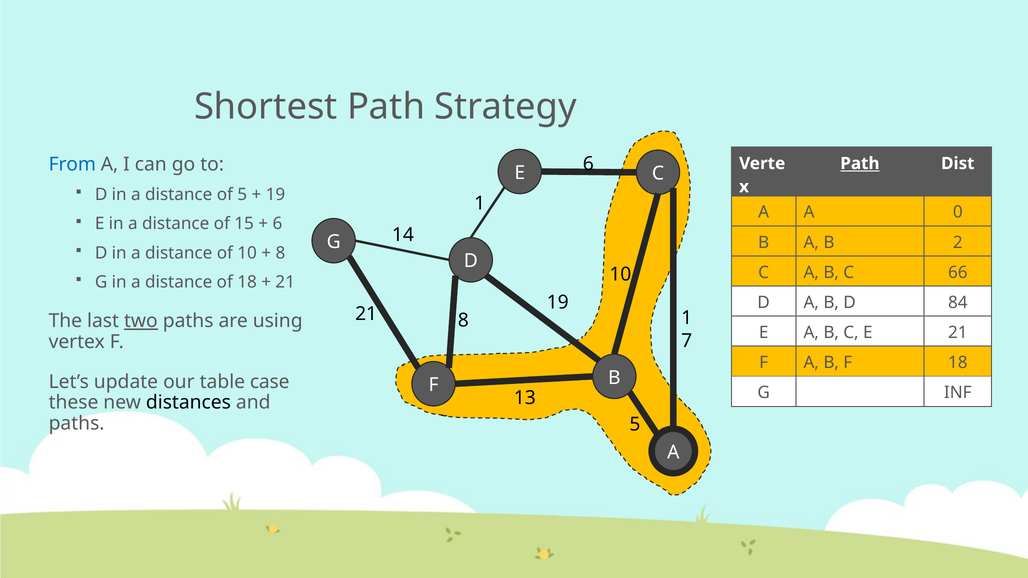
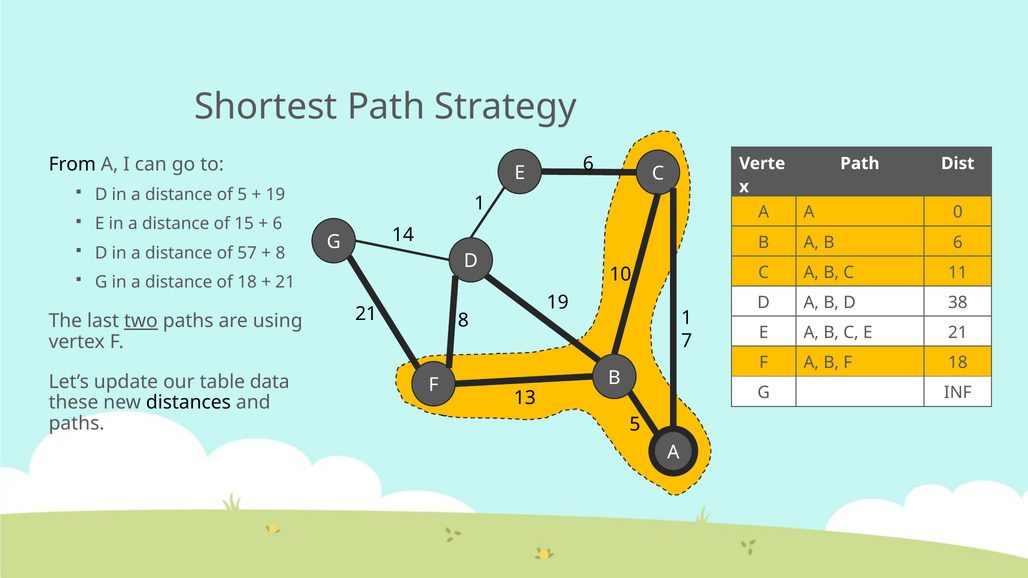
From colour: blue -> black
Path at (860, 164) underline: present -> none
B 2: 2 -> 6
of 10: 10 -> 57
66: 66 -> 11
84: 84 -> 38
case: case -> data
